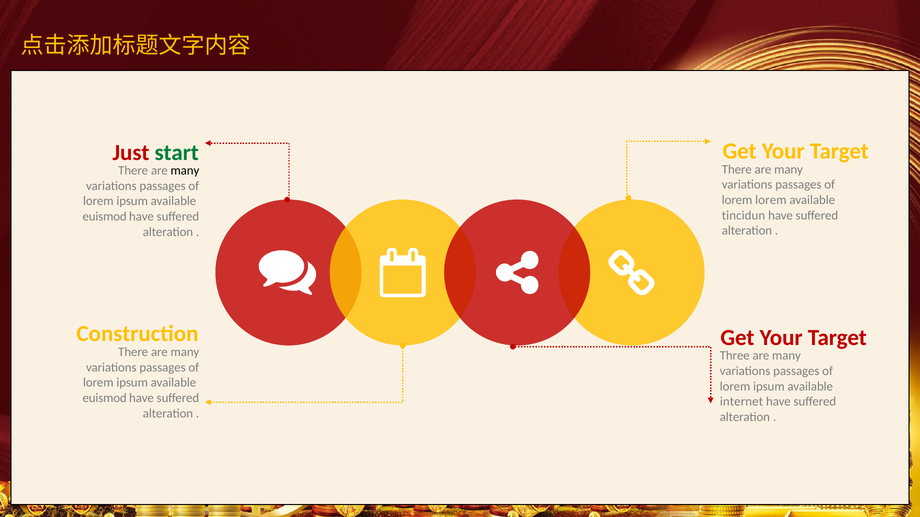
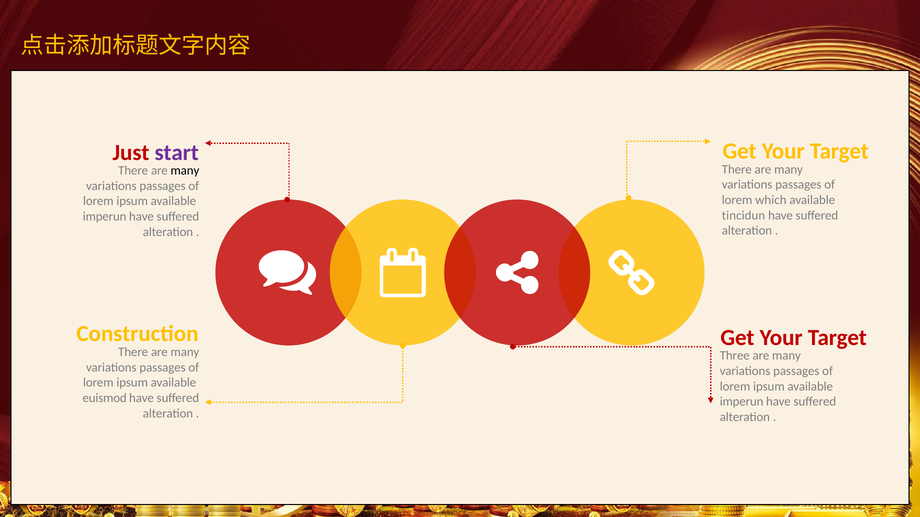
start colour: green -> purple
lorem lorem: lorem -> which
euismod at (105, 217): euismod -> imperun
internet at (741, 402): internet -> imperun
